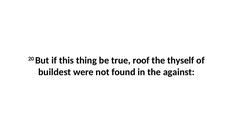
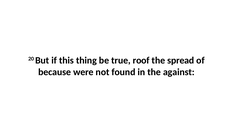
thyself: thyself -> spread
buildest: buildest -> because
